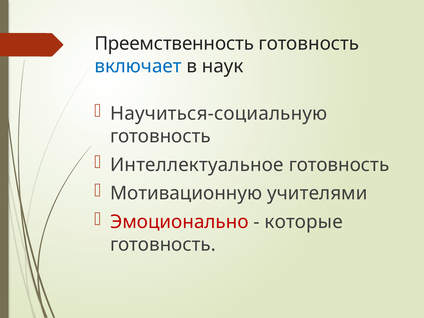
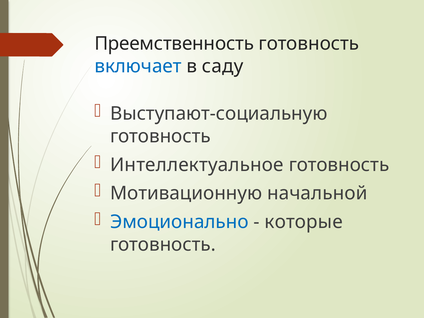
наук: наук -> саду
Научиться-социальную: Научиться-социальную -> Выступают-социальную
учителями: учителями -> начальной
Эмоционально colour: red -> blue
